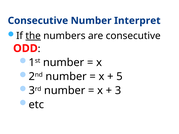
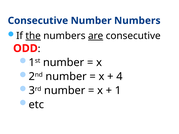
Number Interpret: Interpret -> Numbers
are underline: none -> present
5: 5 -> 4
3: 3 -> 1
